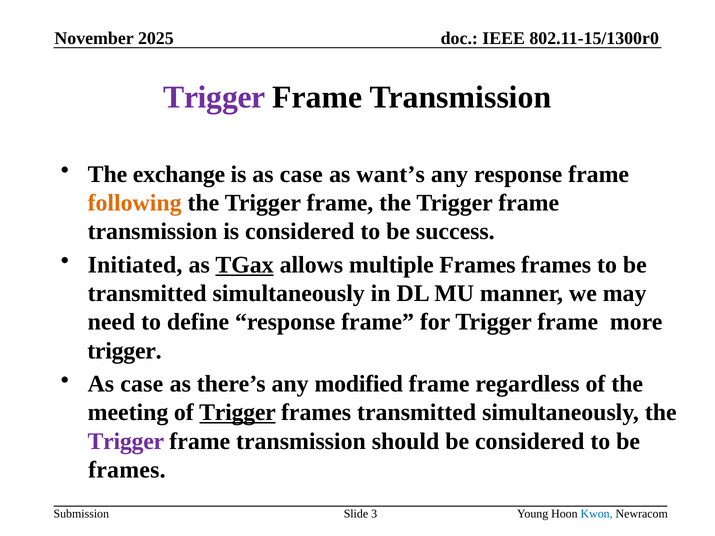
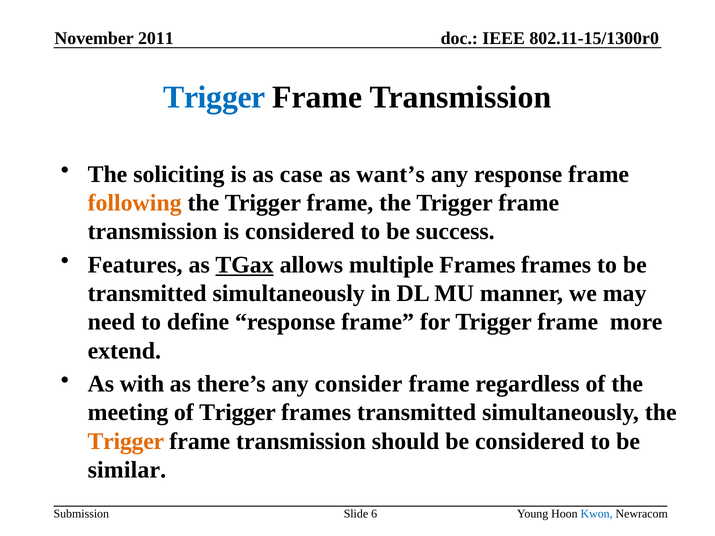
2025: 2025 -> 2011
Trigger at (214, 98) colour: purple -> blue
exchange: exchange -> soliciting
Initiated: Initiated -> Features
trigger at (124, 351): trigger -> extend
case at (142, 384): case -> with
modified: modified -> consider
Trigger at (238, 413) underline: present -> none
Trigger at (126, 441) colour: purple -> orange
frames at (127, 470): frames -> similar
3: 3 -> 6
